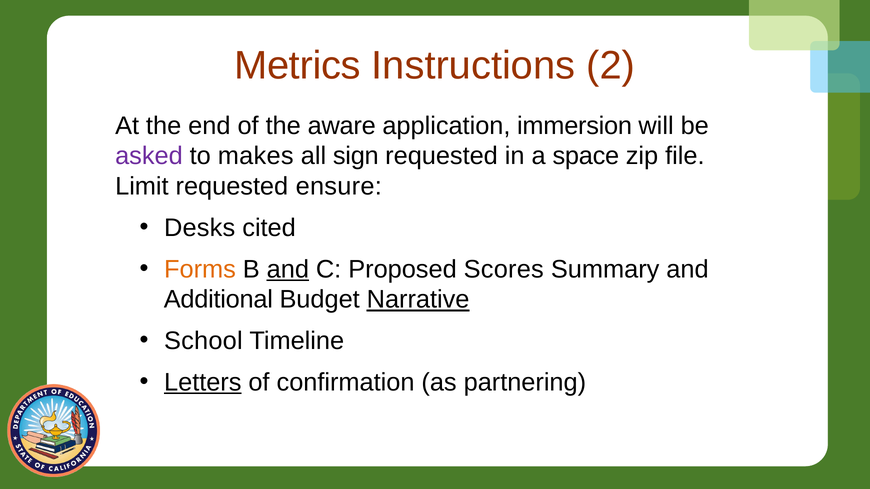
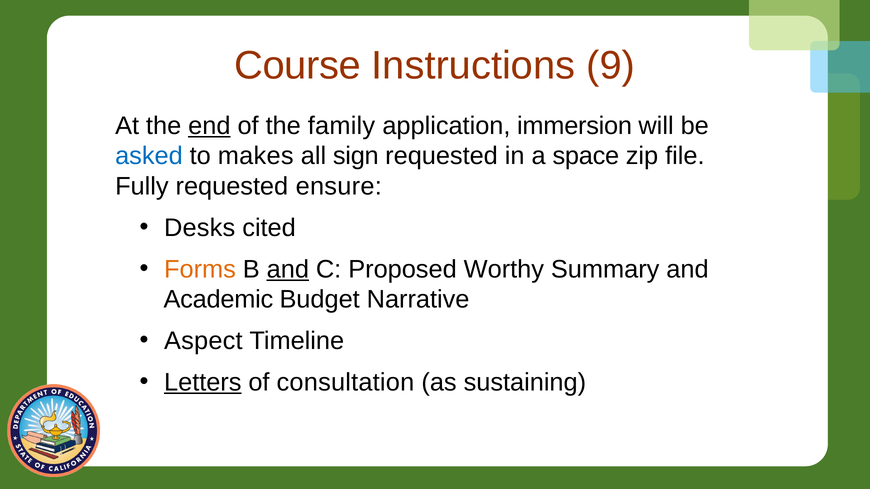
Metrics: Metrics -> Course
2: 2 -> 9
end underline: none -> present
aware: aware -> family
asked colour: purple -> blue
Limit: Limit -> Fully
Scores: Scores -> Worthy
Additional: Additional -> Academic
Narrative underline: present -> none
School: School -> Aspect
confirmation: confirmation -> consultation
partnering: partnering -> sustaining
